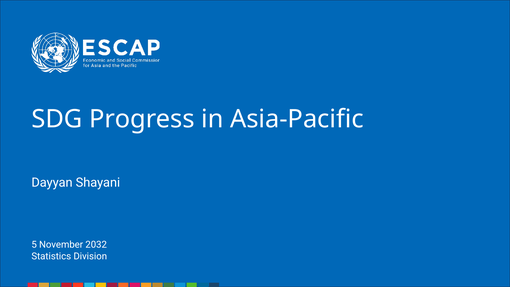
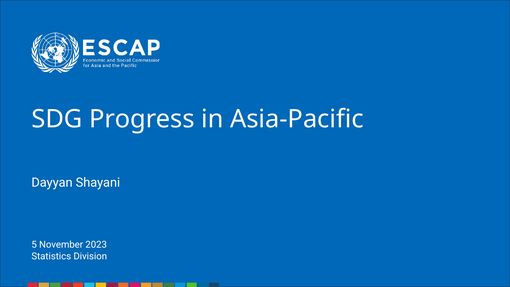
2032: 2032 -> 2023
